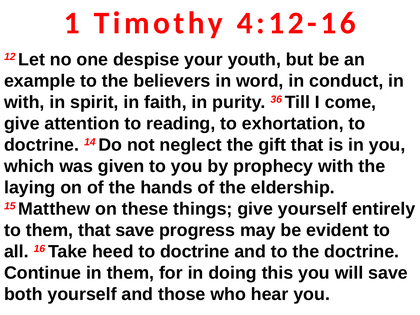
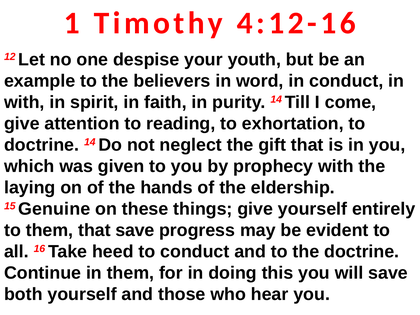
purity 36: 36 -> 14
Matthew: Matthew -> Genuine
heed to doctrine: doctrine -> conduct
